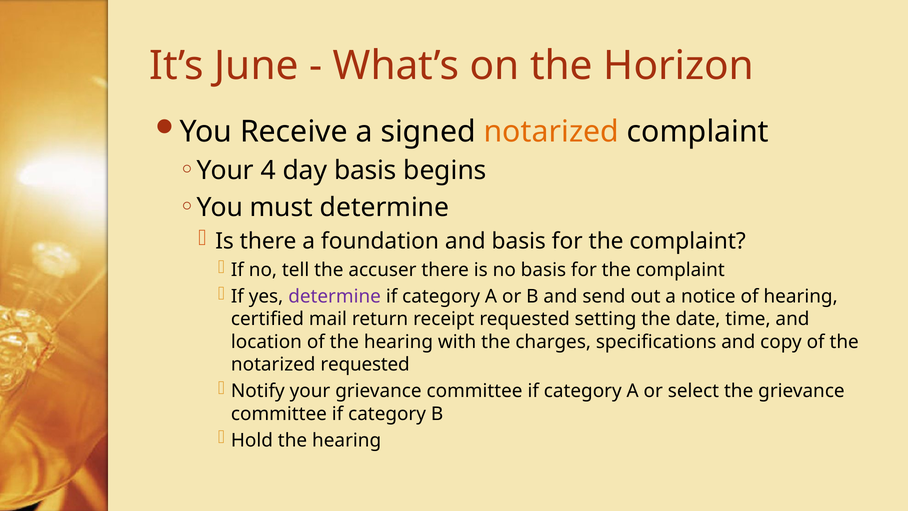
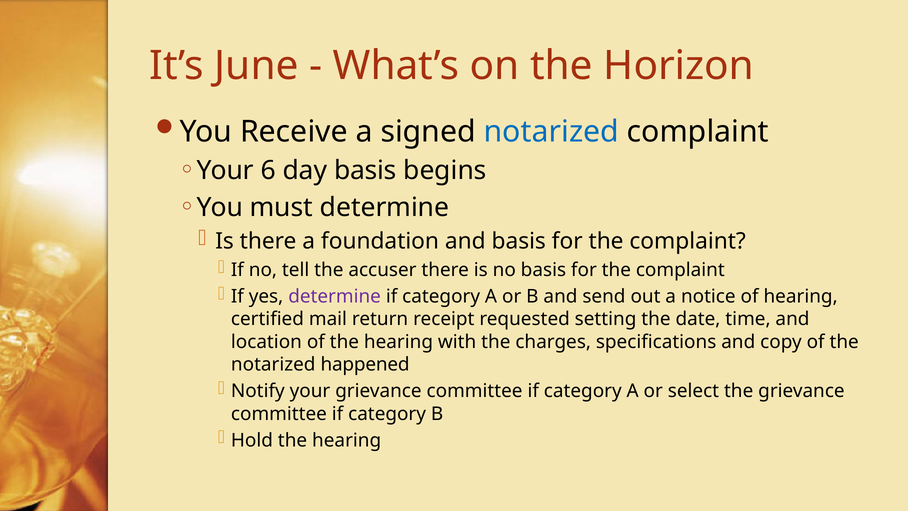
notarized at (551, 131) colour: orange -> blue
4: 4 -> 6
notarized requested: requested -> happened
